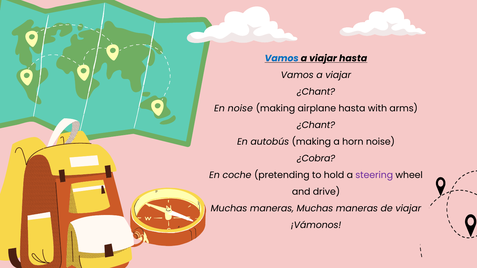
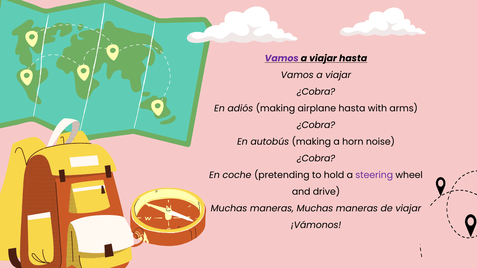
Vamos at (282, 58) colour: blue -> purple
¿Chant at (316, 92): ¿Chant -> ¿Cobra
En noise: noise -> adiós
¿Chant at (316, 125): ¿Chant -> ¿Cobra
